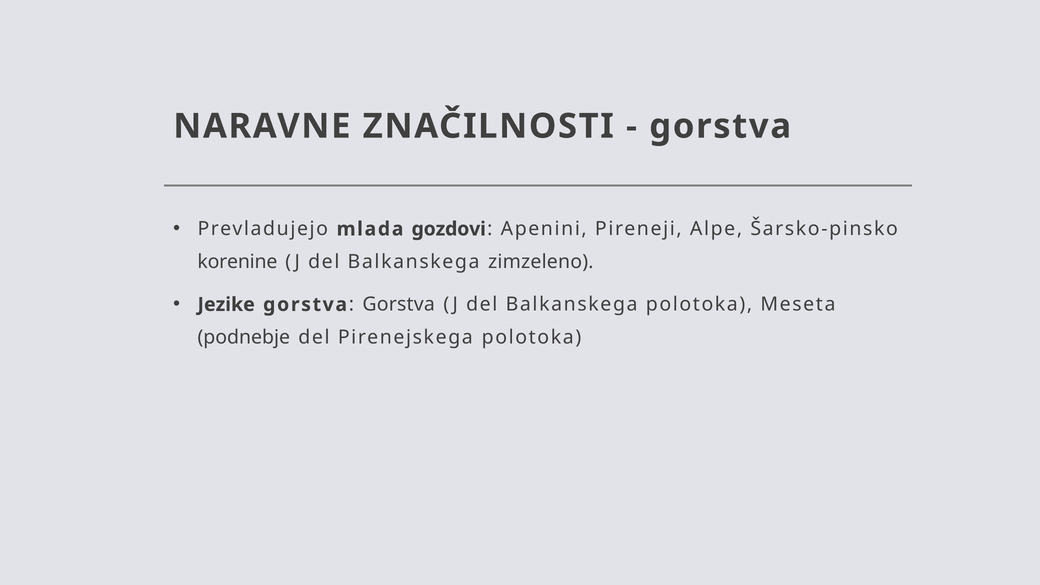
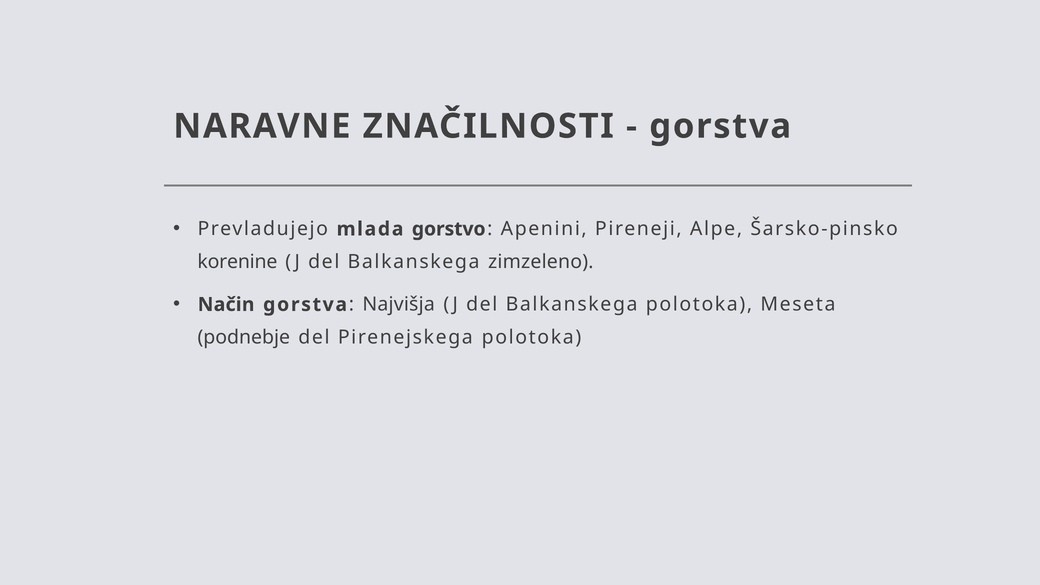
gozdovi: gozdovi -> gorstvo
Jezike: Jezike -> Način
Gorstva at (399, 305): Gorstva -> Najvišja
